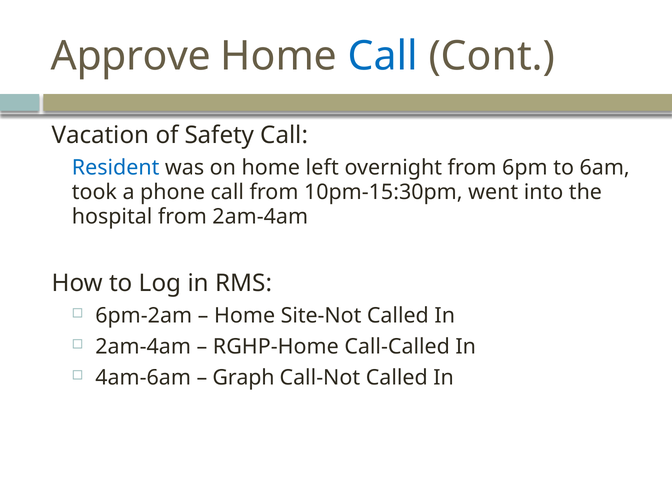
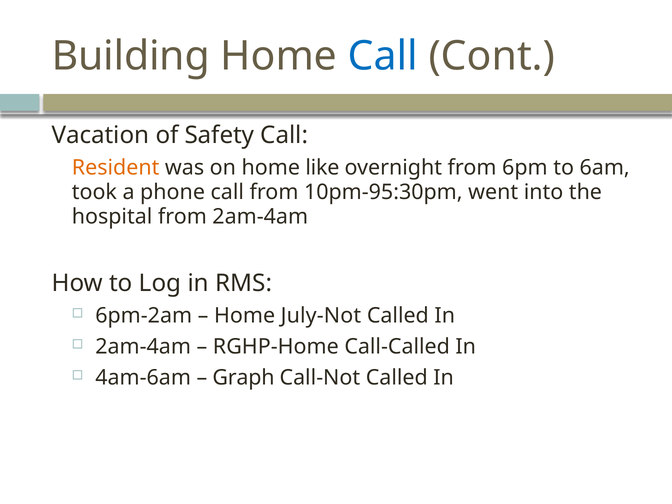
Approve: Approve -> Building
Resident colour: blue -> orange
left: left -> like
10pm-15:30pm: 10pm-15:30pm -> 10pm-95:30pm
Site-Not: Site-Not -> July-Not
